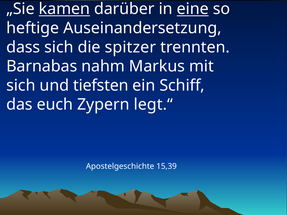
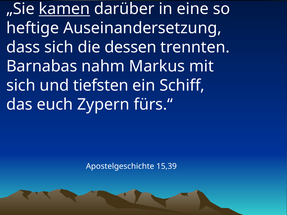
eine underline: present -> none
spitzer: spitzer -> dessen
legt.“: legt.“ -> fürs.“
